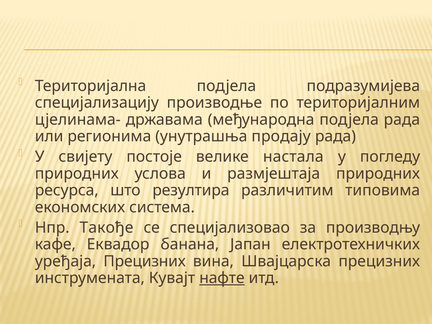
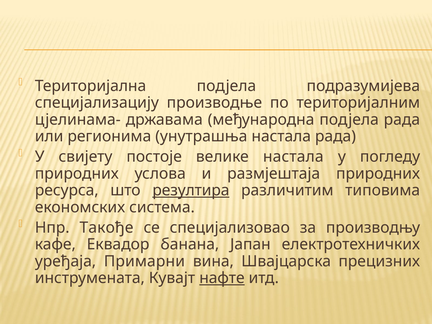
унутрашња продају: продају -> настала
резултира underline: none -> present
уређаја Прецизних: Прецизних -> Примарни
